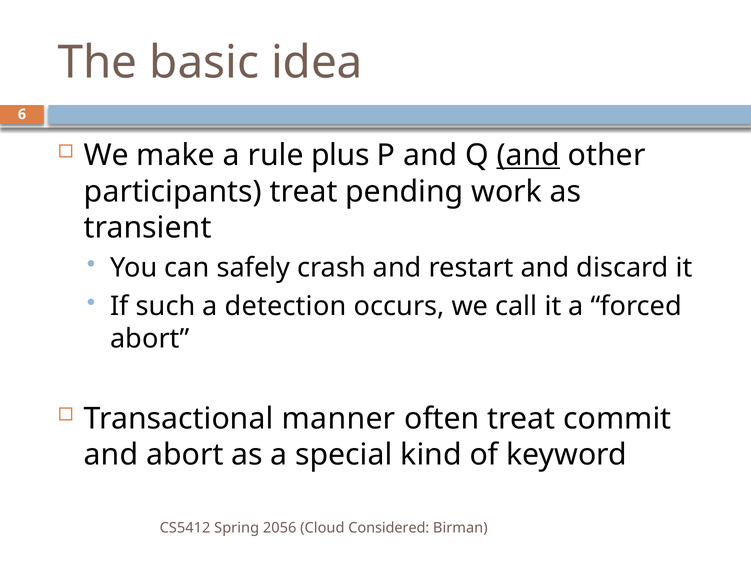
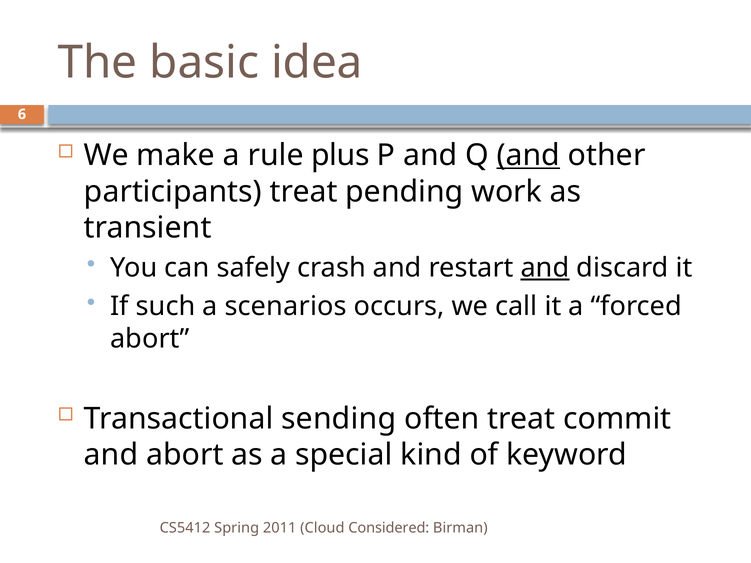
and at (545, 268) underline: none -> present
detection: detection -> scenarios
manner: manner -> sending
2056: 2056 -> 2011
